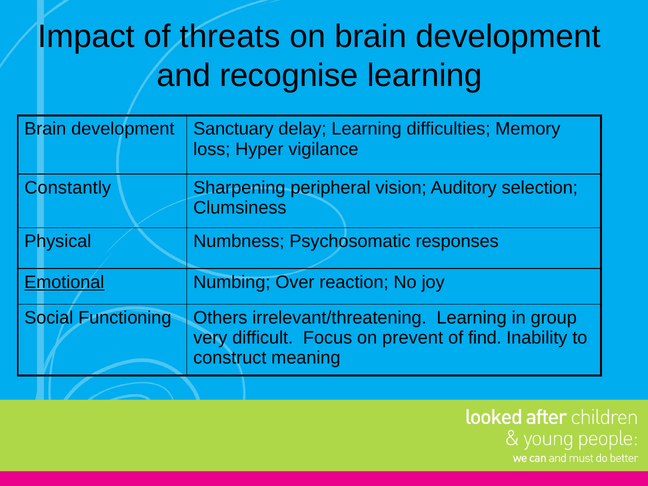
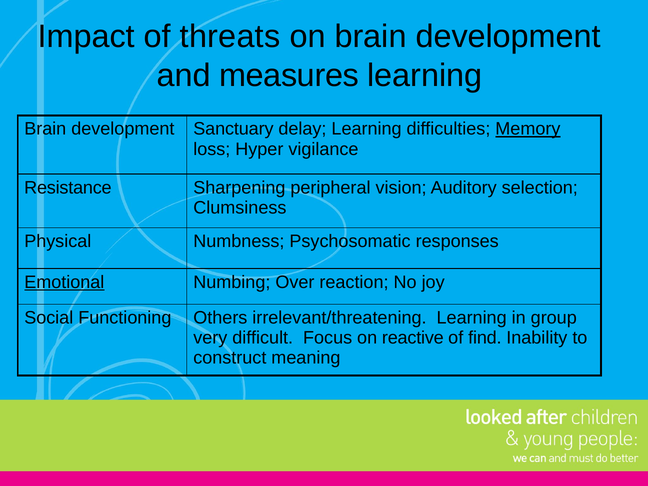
recognise: recognise -> measures
Memory underline: none -> present
Constantly: Constantly -> Resistance
prevent: prevent -> reactive
